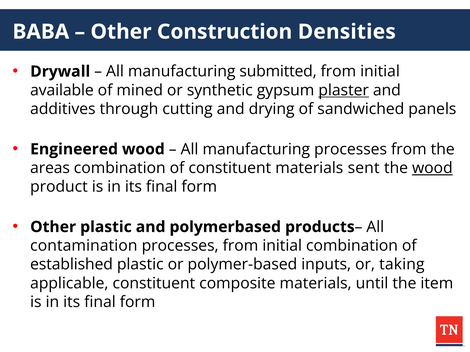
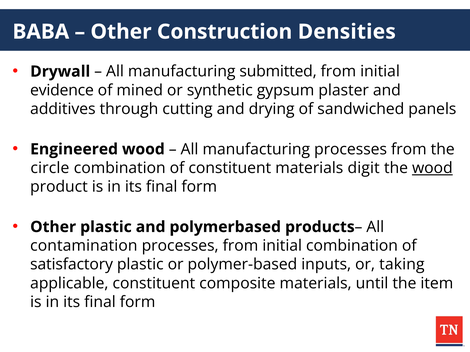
available: available -> evidence
plaster underline: present -> none
areas: areas -> circle
sent: sent -> digit
established: established -> satisfactory
